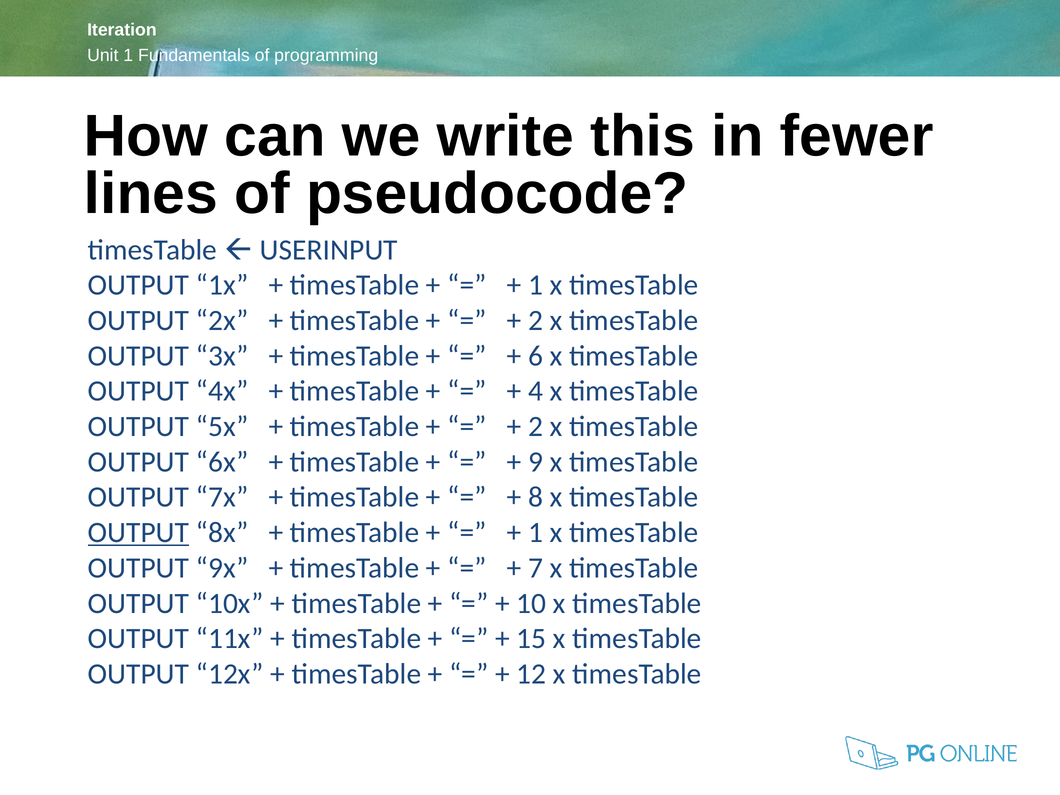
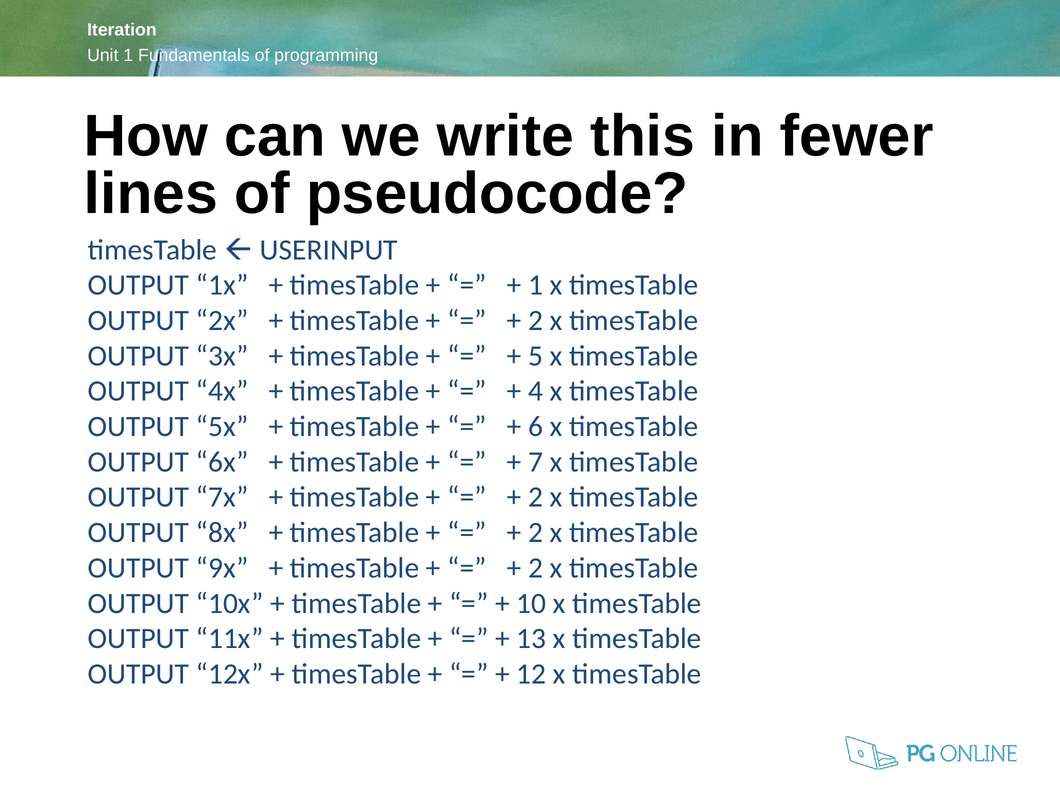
6: 6 -> 5
2 at (535, 427): 2 -> 6
9: 9 -> 7
8 at (535, 497): 8 -> 2
OUTPUT at (138, 533) underline: present -> none
1 at (535, 533): 1 -> 2
7 at (535, 568): 7 -> 2
15: 15 -> 13
